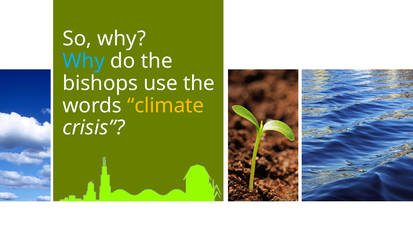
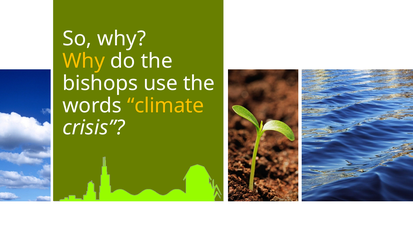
Why at (84, 61) colour: light blue -> yellow
